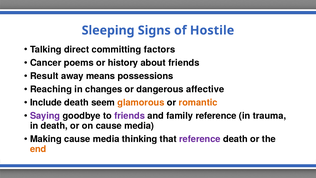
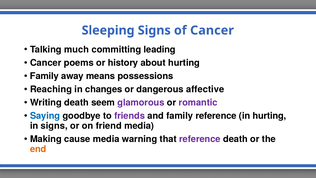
of Hostile: Hostile -> Cancer
direct: direct -> much
factors: factors -> leading
about friends: friends -> hurting
Result at (44, 76): Result -> Family
Include: Include -> Writing
glamorous colour: orange -> purple
romantic colour: orange -> purple
Saying colour: purple -> blue
in trauma: trauma -> hurting
in death: death -> signs
on cause: cause -> friend
thinking: thinking -> warning
